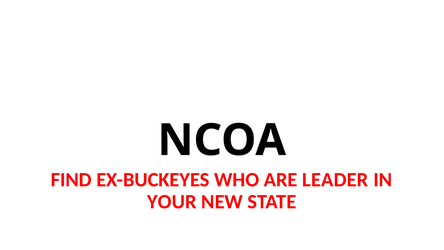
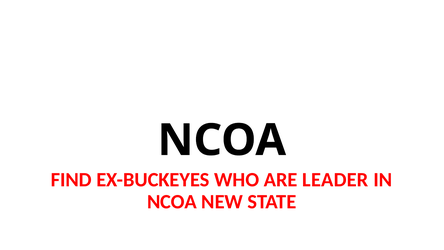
YOUR at (172, 202): YOUR -> NCOA
